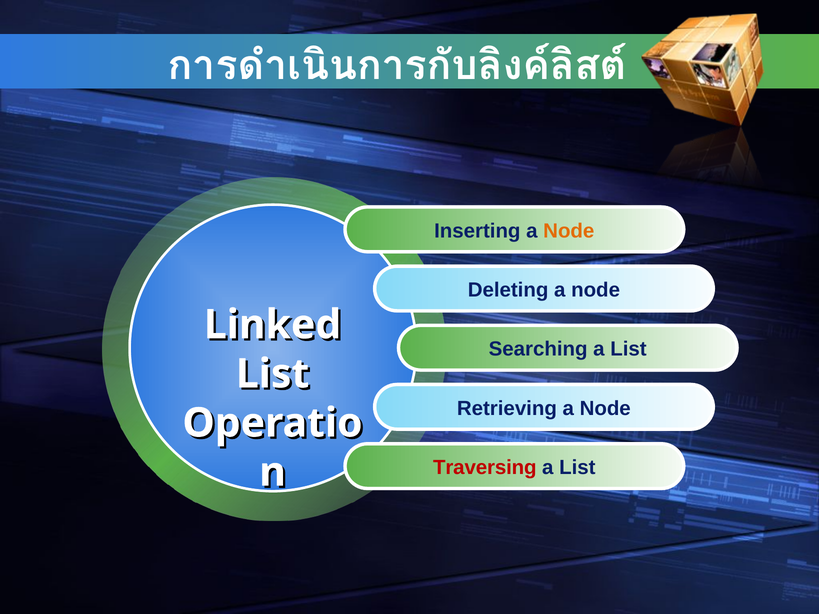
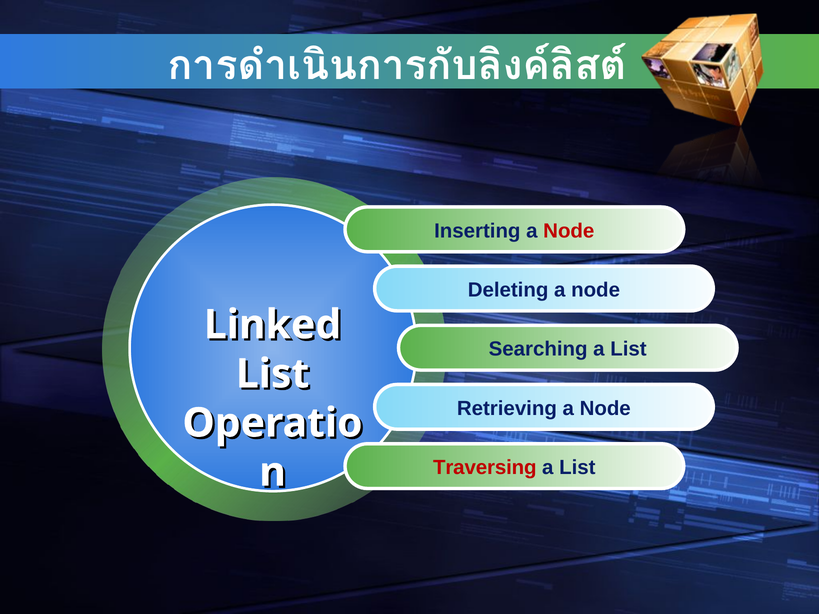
Node at (569, 231) colour: orange -> red
